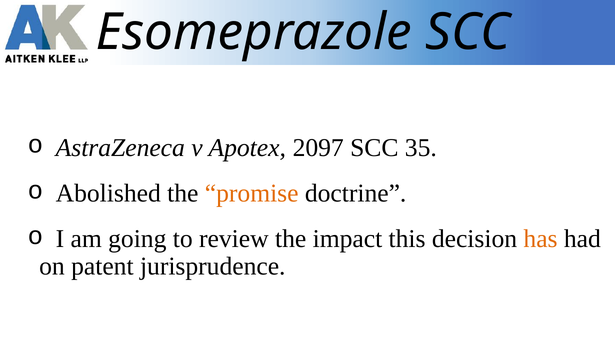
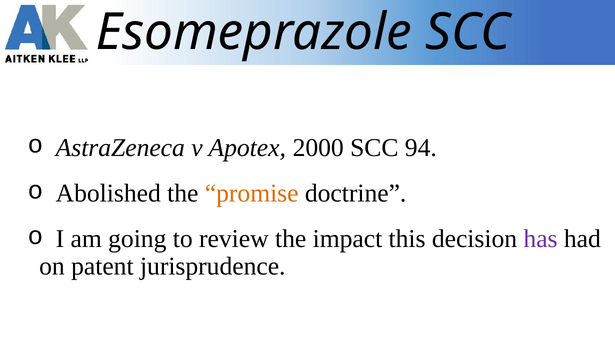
2097: 2097 -> 2000
35: 35 -> 94
has colour: orange -> purple
